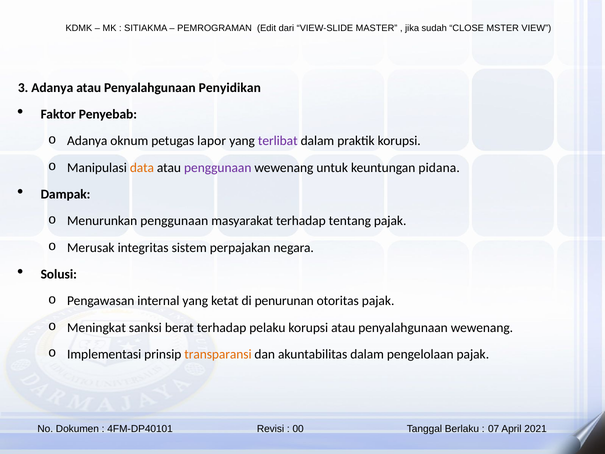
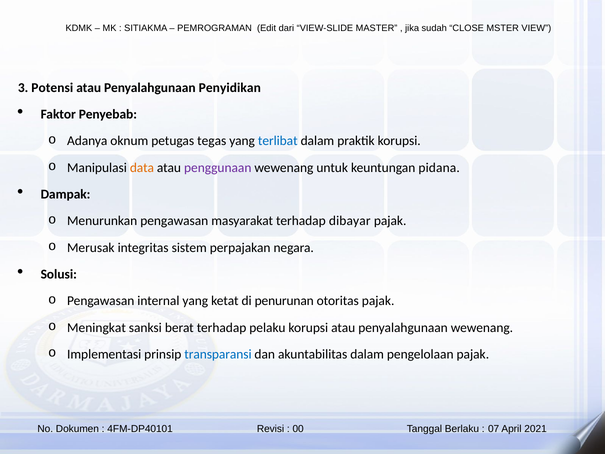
3 Adanya: Adanya -> Potensi
lapor: lapor -> tegas
terlibat colour: purple -> blue
Menurunkan penggunaan: penggunaan -> pengawasan
tentang: tentang -> dibayar
transparansi colour: orange -> blue
